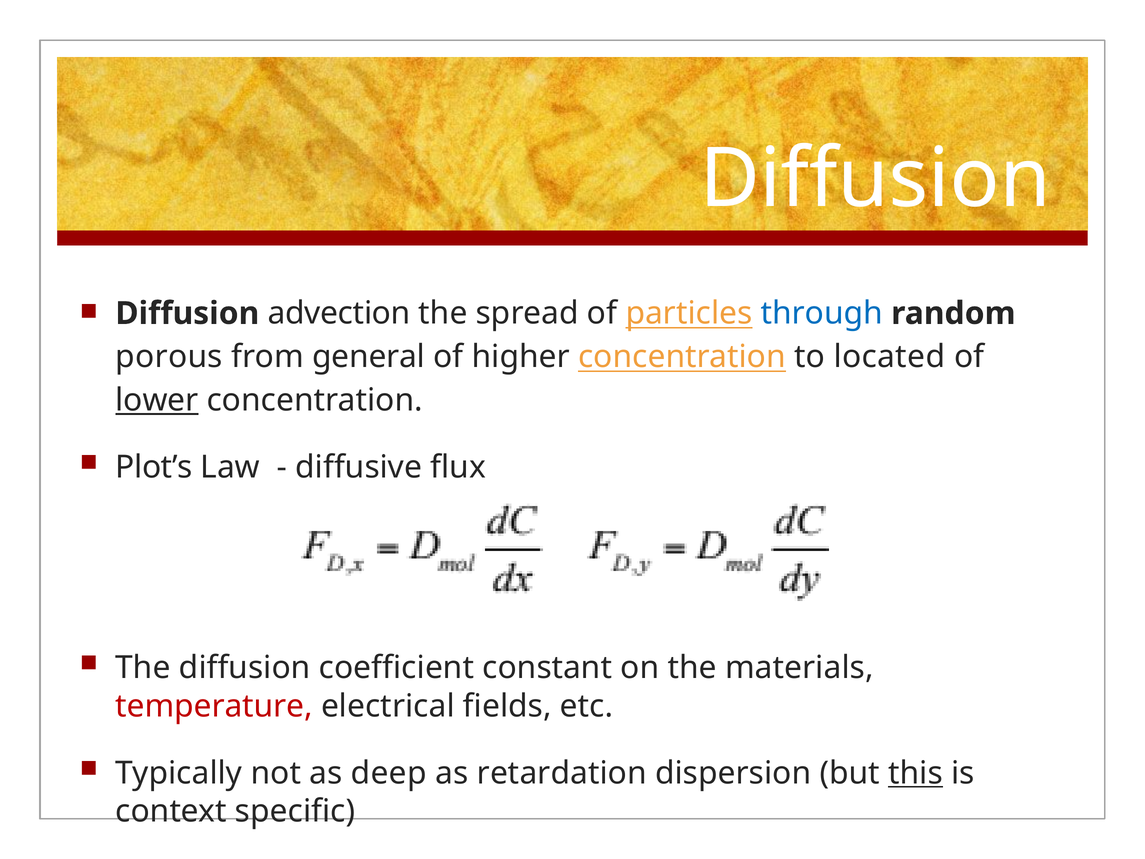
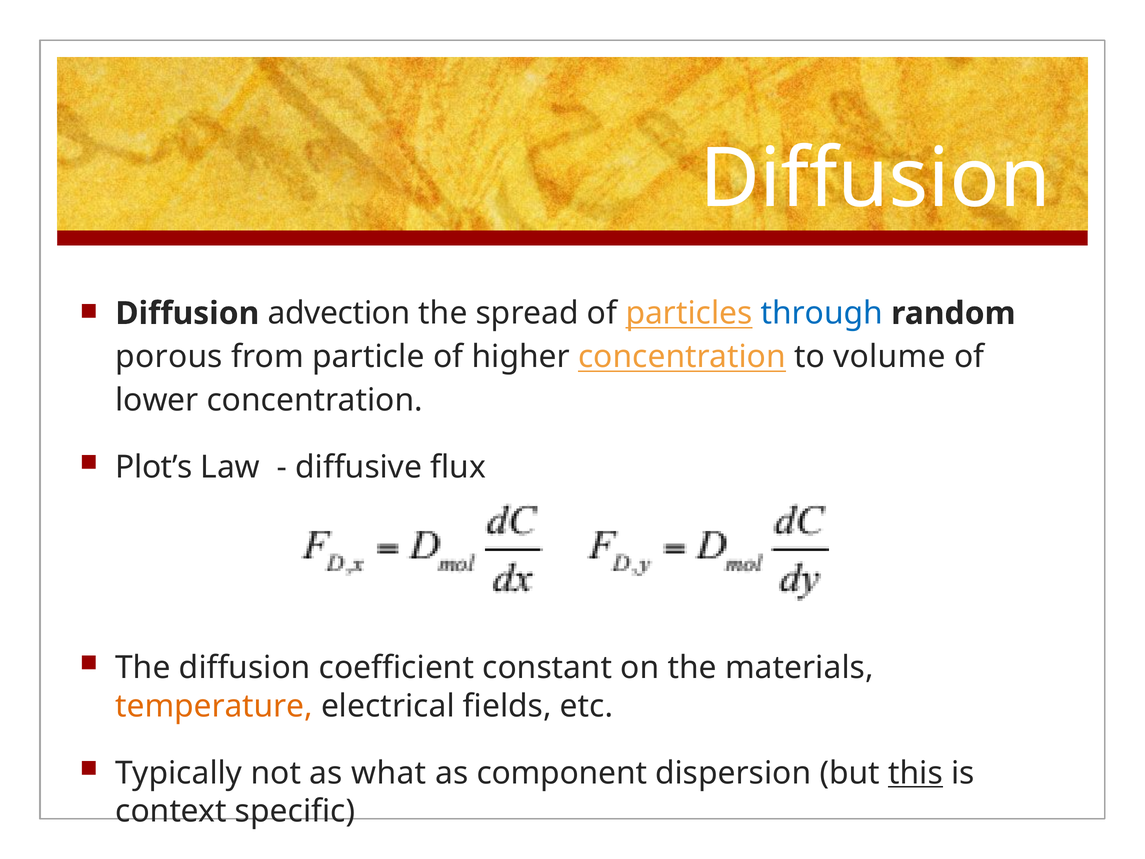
general: general -> particle
located: located -> volume
lower underline: present -> none
temperature colour: red -> orange
deep: deep -> what
retardation: retardation -> component
